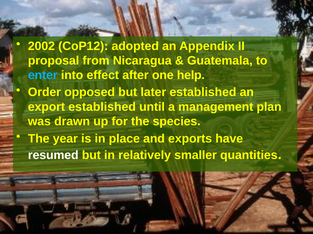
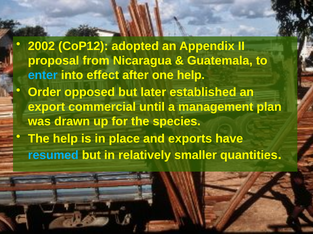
export established: established -> commercial
The year: year -> help
resumed colour: white -> light blue
